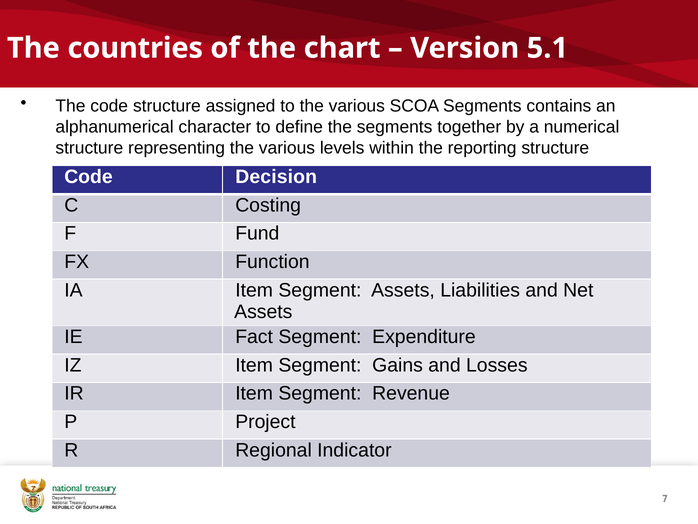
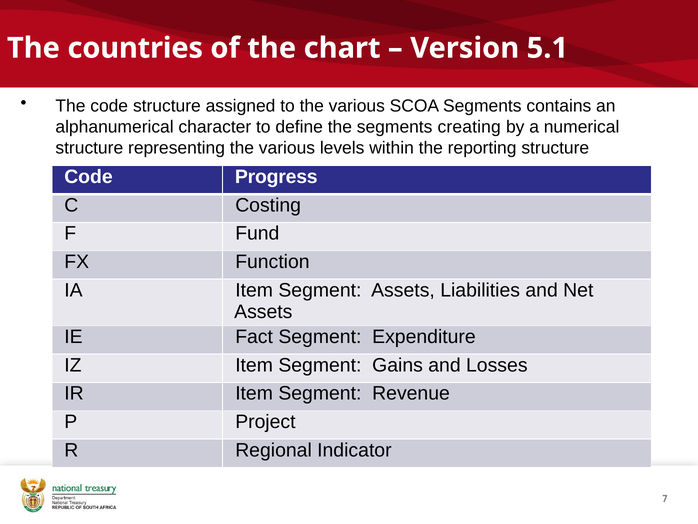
together: together -> creating
Decision: Decision -> Progress
